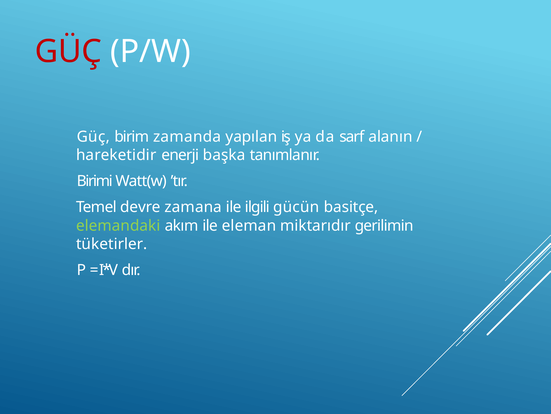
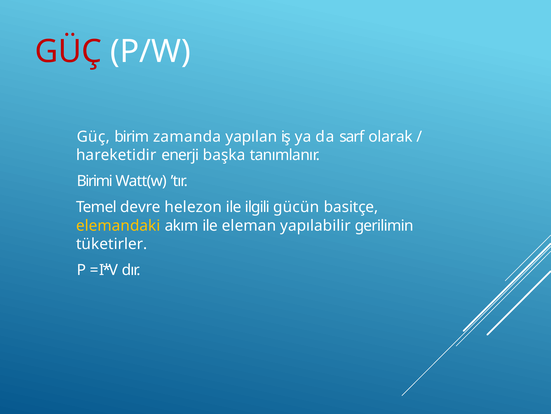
alanın: alanın -> olarak
zamana: zamana -> helezon
elemandaki colour: light green -> yellow
miktarıdır: miktarıdır -> yapılabilir
